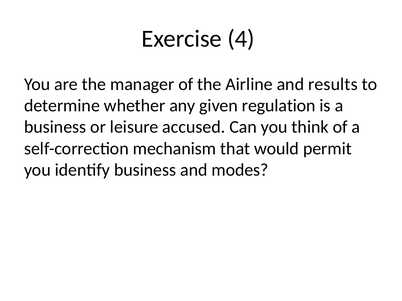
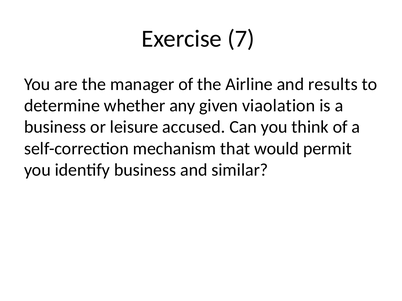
4: 4 -> 7
regulation: regulation -> viaolation
modes: modes -> similar
